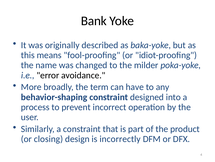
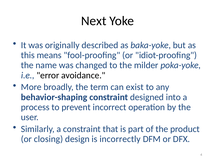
Bank: Bank -> Next
have: have -> exist
